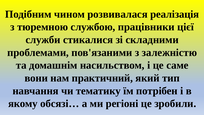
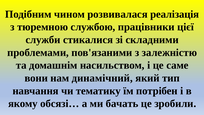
практичний: практичний -> динамічний
регіоні: регіоні -> бачать
